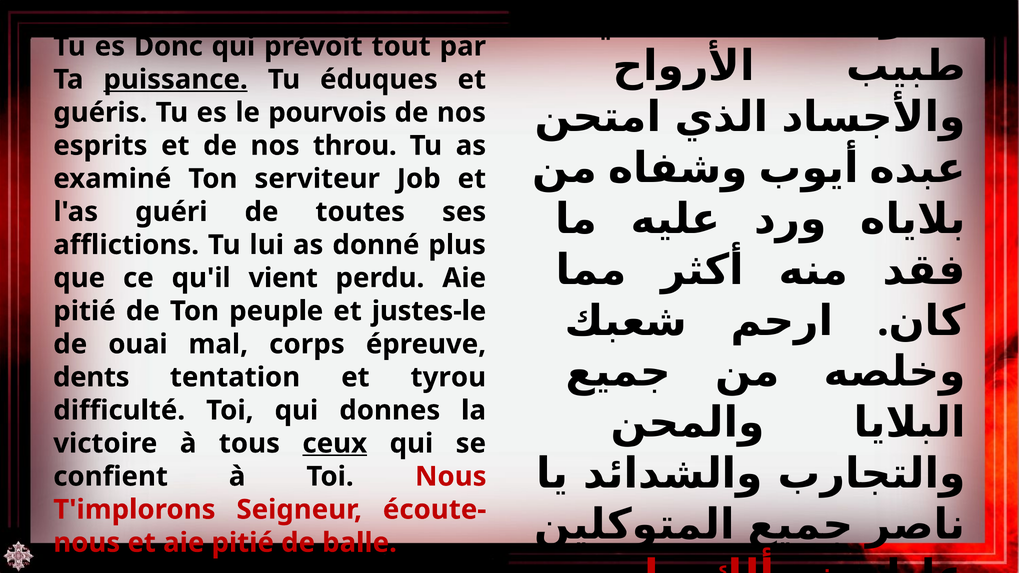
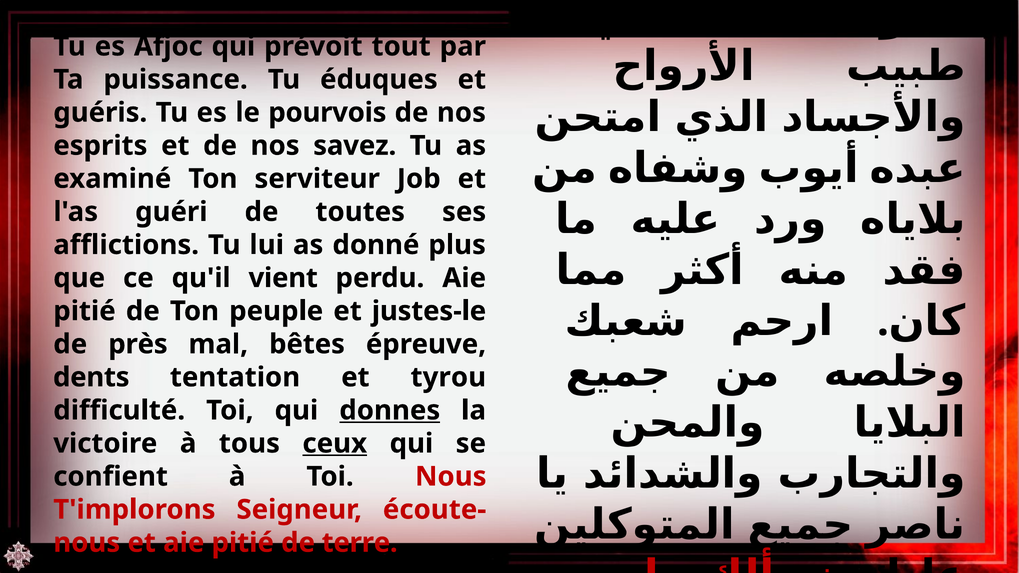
Donc: Donc -> Afjoc
puissance underline: present -> none
throu: throu -> savez
ouai: ouai -> près
corps: corps -> bêtes
donnes underline: none -> present
balle: balle -> terre
